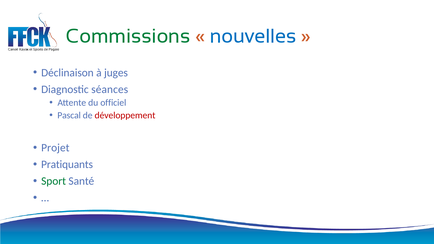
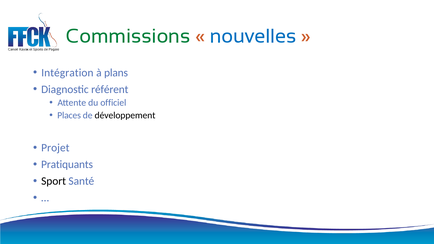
Déclinaison: Déclinaison -> Intégration
juges: juges -> plans
séances: séances -> référent
Pascal: Pascal -> Places
développement colour: red -> black
Sport colour: green -> black
